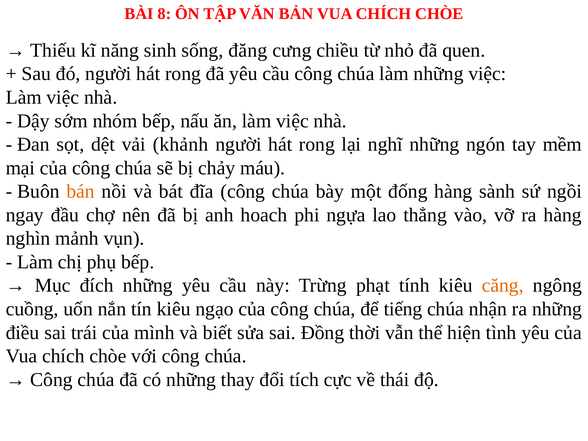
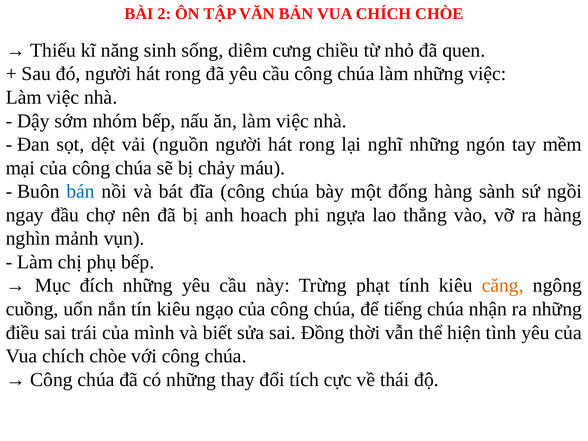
8: 8 -> 2
đăng: đăng -> diêm
khảnh: khảnh -> nguồn
bán colour: orange -> blue
